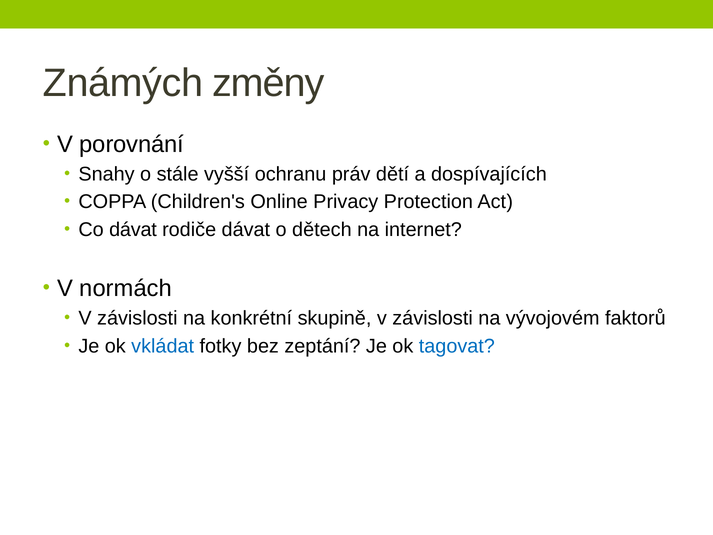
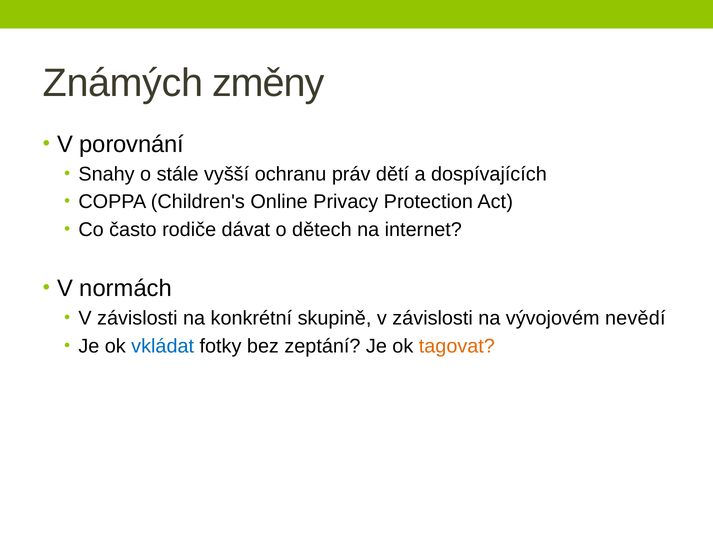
Co dávat: dávat -> často
faktorů: faktorů -> nevědí
tagovat colour: blue -> orange
